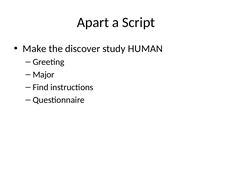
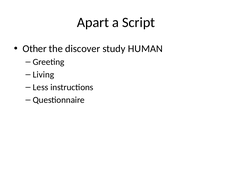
Make: Make -> Other
Major: Major -> Living
Find: Find -> Less
